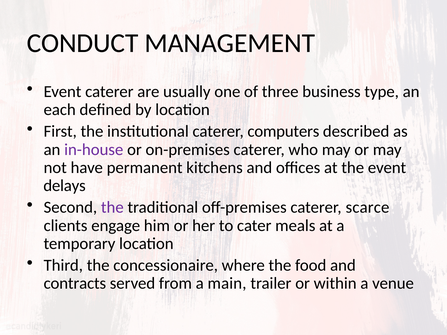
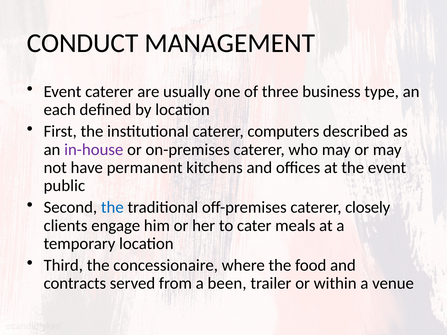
delays: delays -> public
the at (112, 208) colour: purple -> blue
scarce: scarce -> closely
main: main -> been
